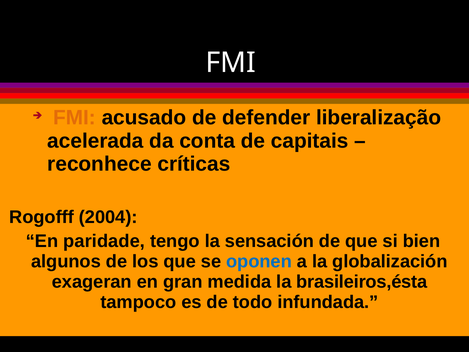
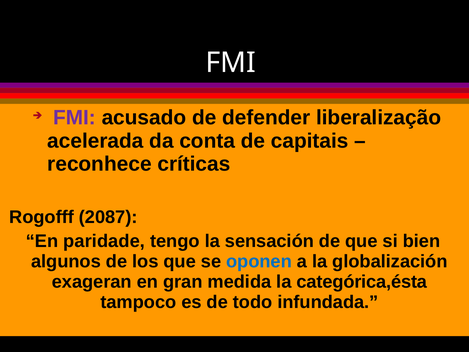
FMI at (75, 117) colour: orange -> purple
2004: 2004 -> 2087
brasileiros,ésta: brasileiros,ésta -> categórica,ésta
